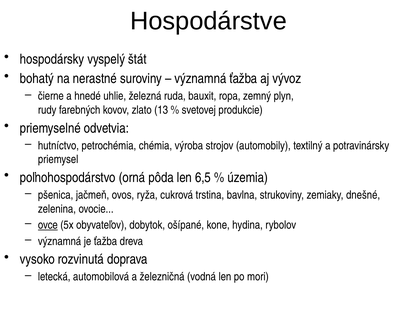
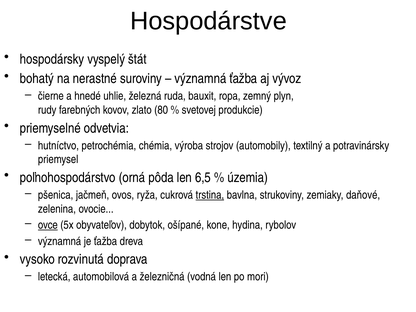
13: 13 -> 80
trstina underline: none -> present
dnešné: dnešné -> daňové
